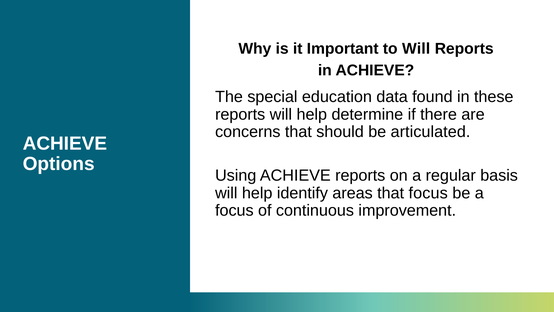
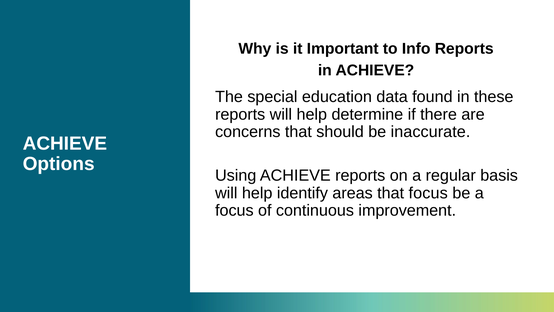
to Will: Will -> Info
articulated: articulated -> inaccurate
